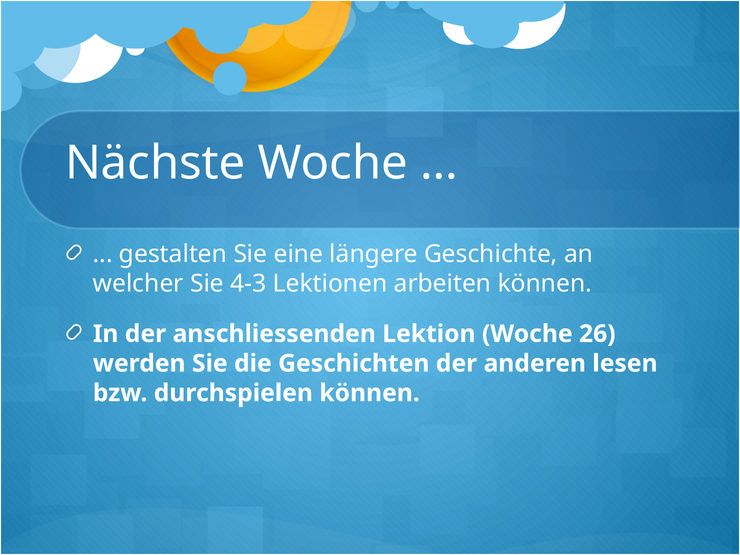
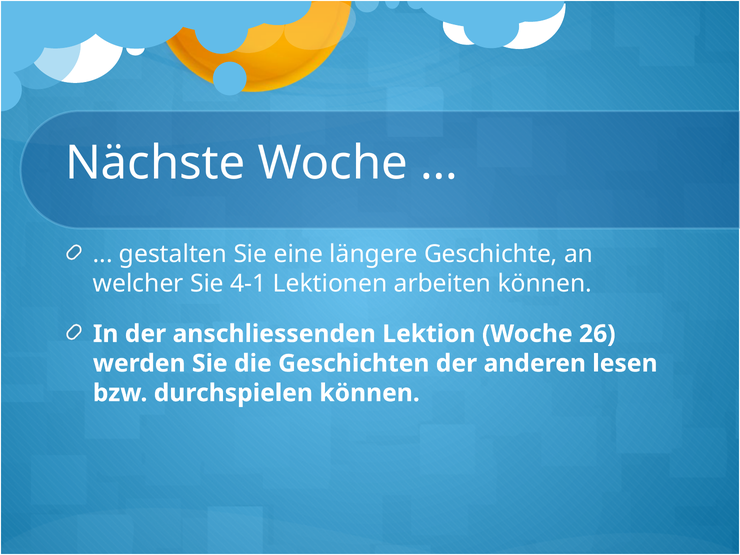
4-3: 4-3 -> 4-1
